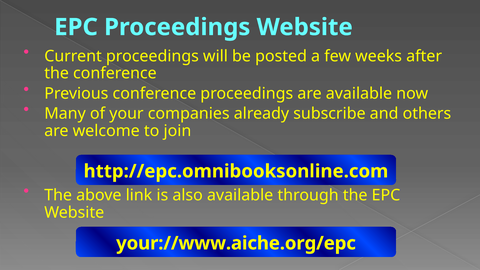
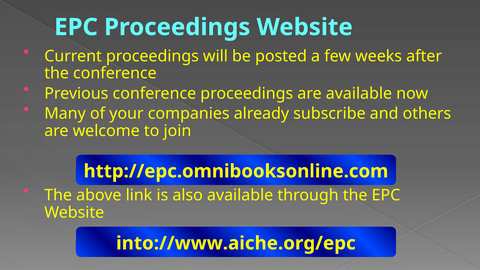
your://www.aiche.org/epc: your://www.aiche.org/epc -> into://www.aiche.org/epc
